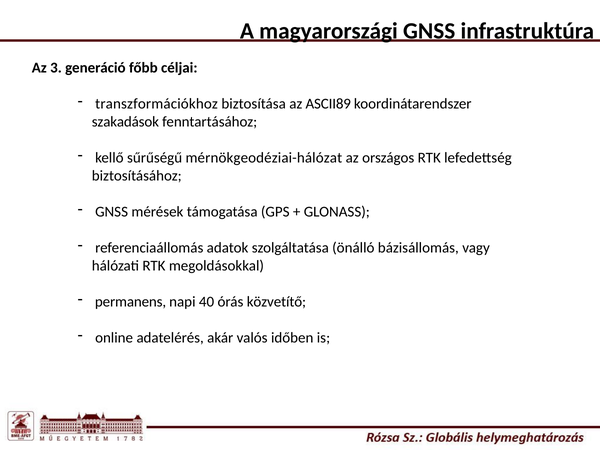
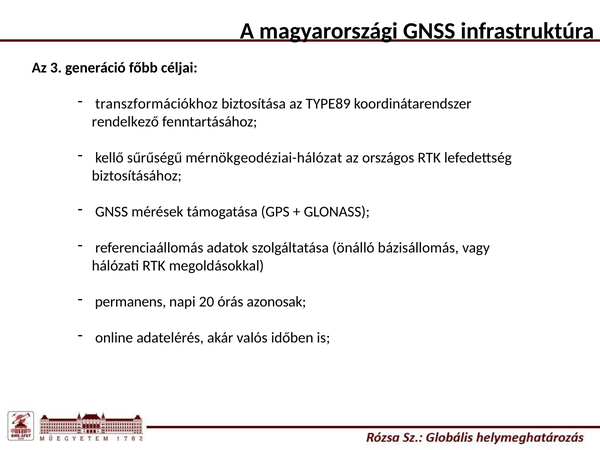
ASCII89: ASCII89 -> TYPE89
szakadások: szakadások -> rendelkező
40: 40 -> 20
közvetítő: közvetítő -> azonosak
